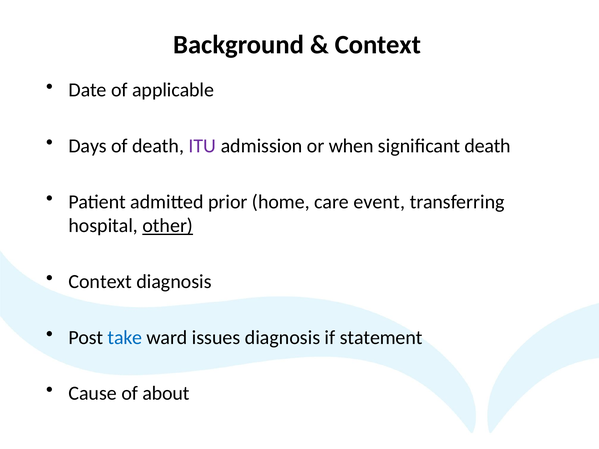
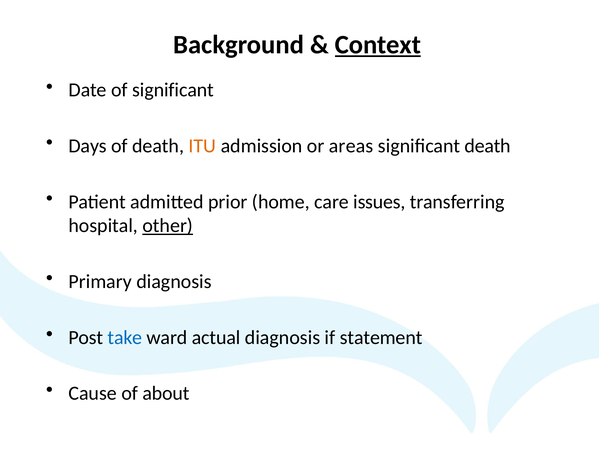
Context at (378, 45) underline: none -> present
of applicable: applicable -> significant
ITU colour: purple -> orange
when: when -> areas
event: event -> issues
Context at (100, 282): Context -> Primary
issues: issues -> actual
